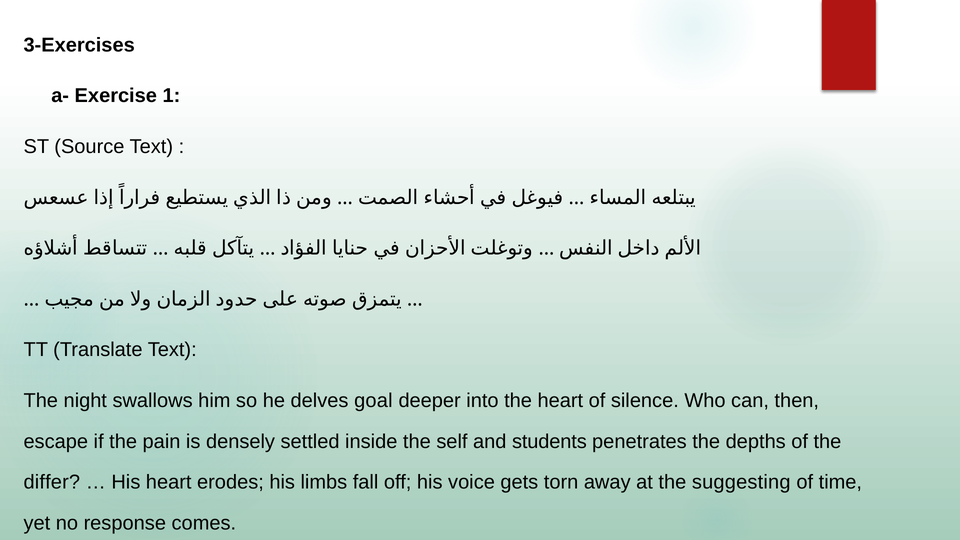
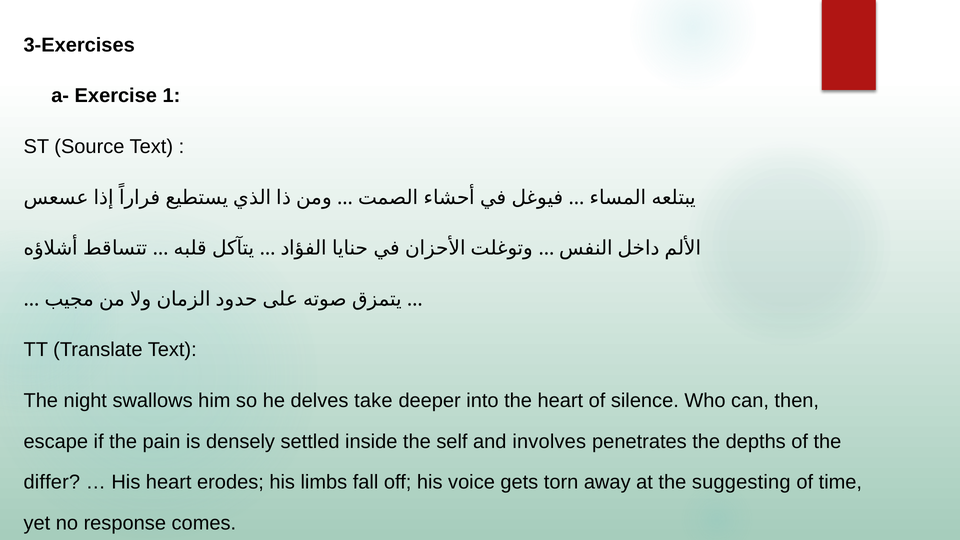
goal: goal -> take
students: students -> involves
